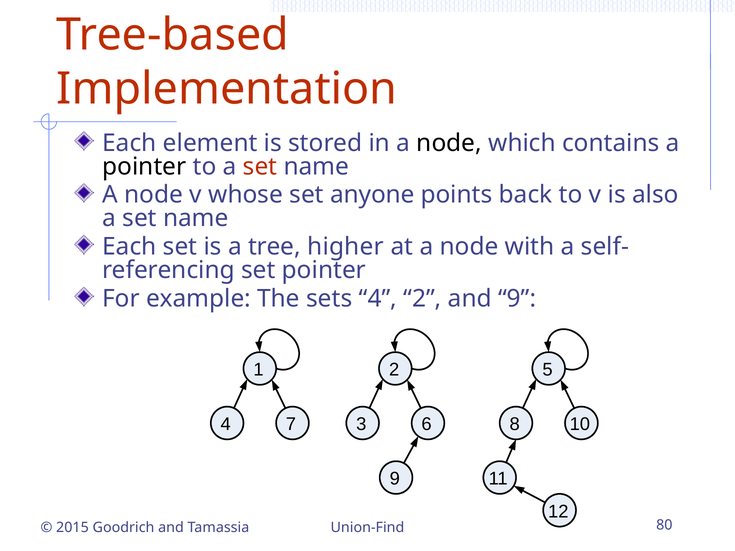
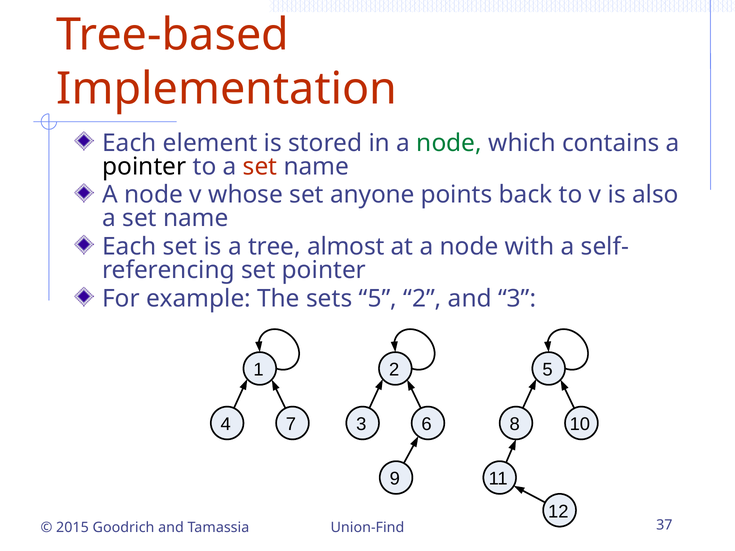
node at (449, 143) colour: black -> green
higher: higher -> almost
sets 4: 4 -> 5
and 9: 9 -> 3
80: 80 -> 37
